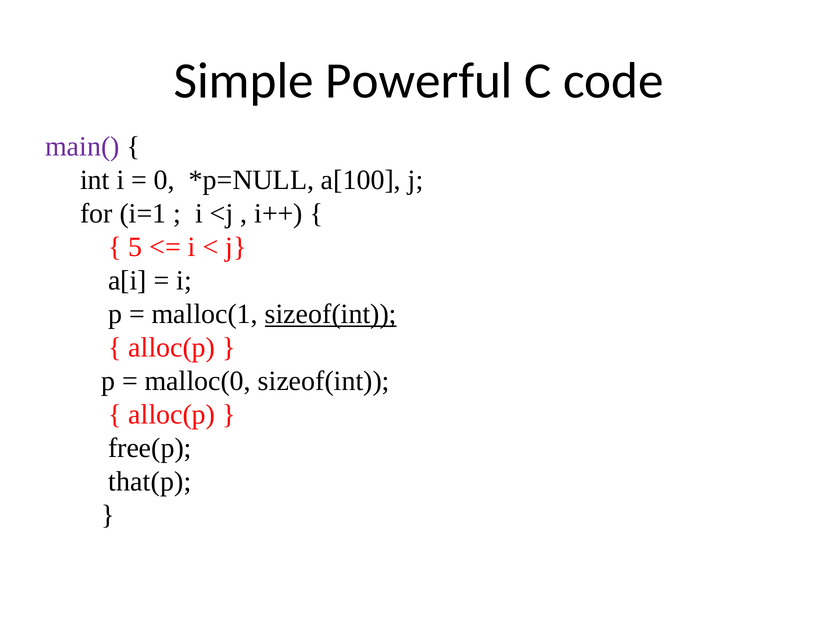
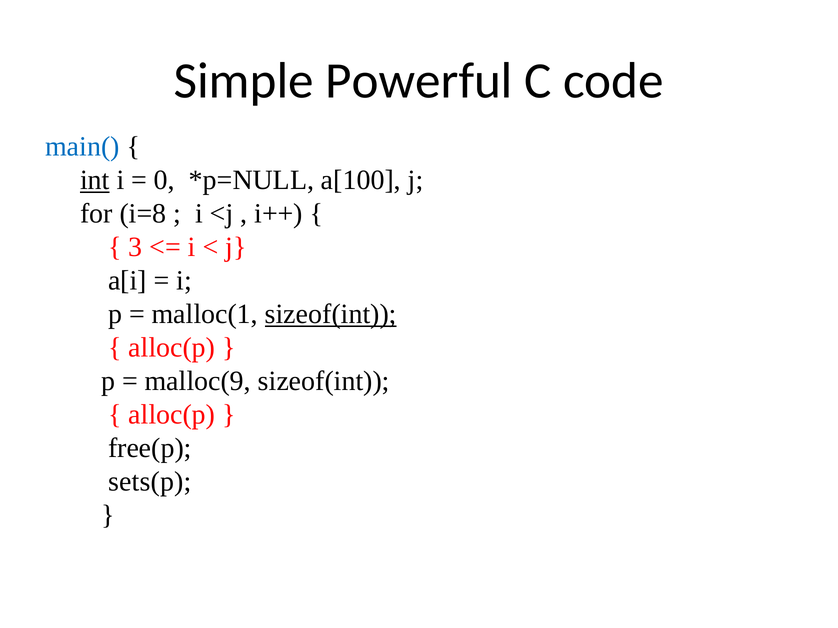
main( colour: purple -> blue
int underline: none -> present
i=1: i=1 -> i=8
5: 5 -> 3
malloc(0: malloc(0 -> malloc(9
that(p: that(p -> sets(p
